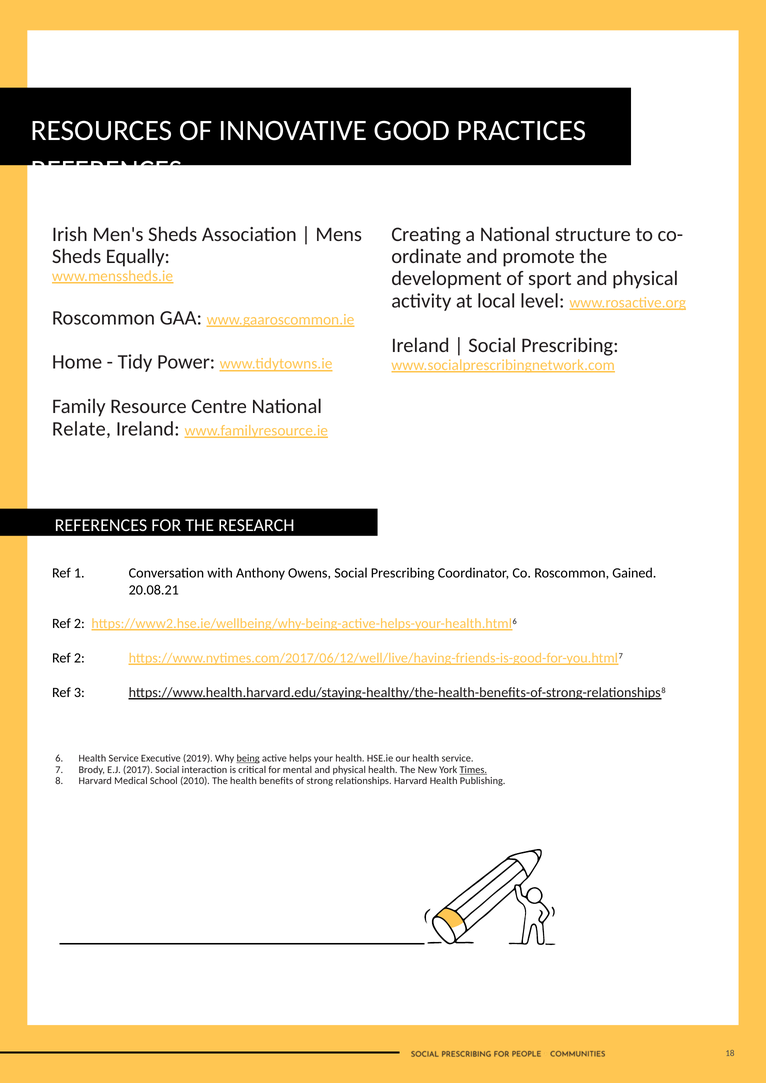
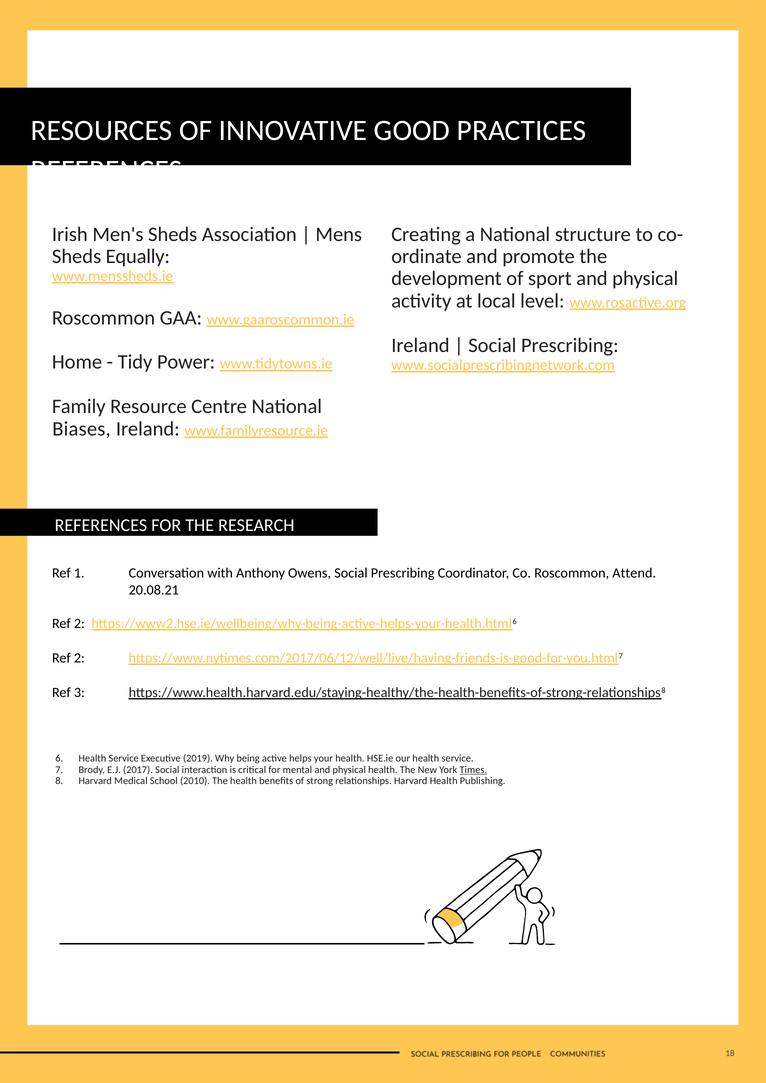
Relate: Relate -> Biases
Gained: Gained -> Attend
being underline: present -> none
